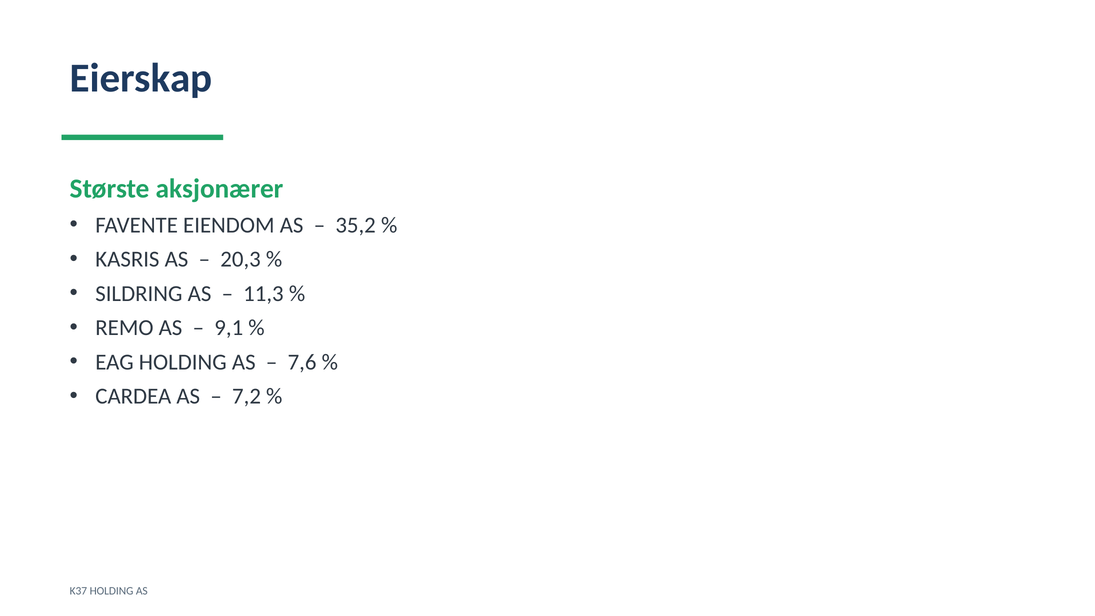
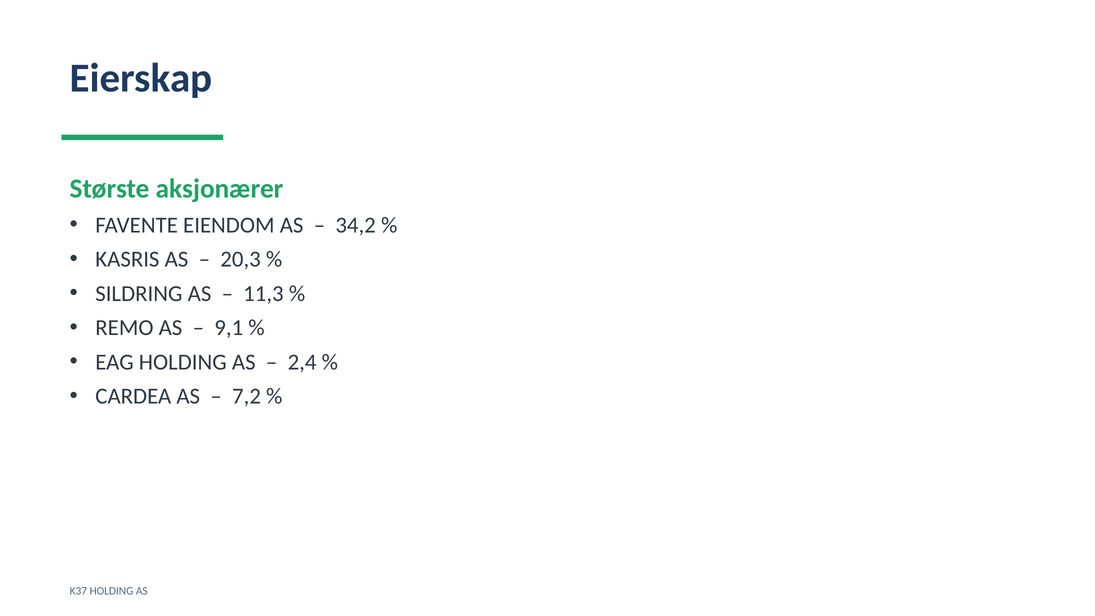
35,2: 35,2 -> 34,2
7,6: 7,6 -> 2,4
